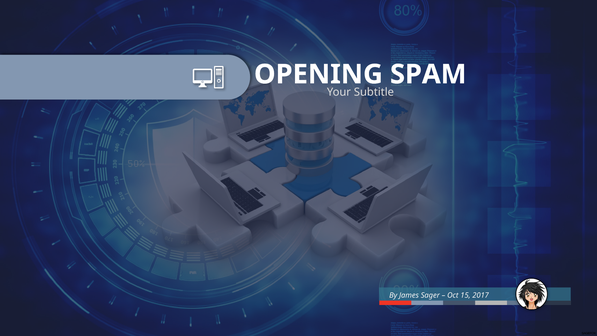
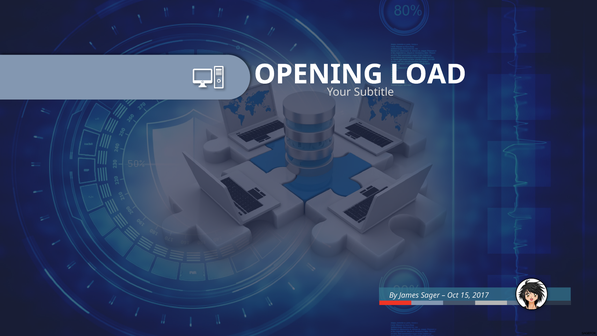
SPAM: SPAM -> LOAD
